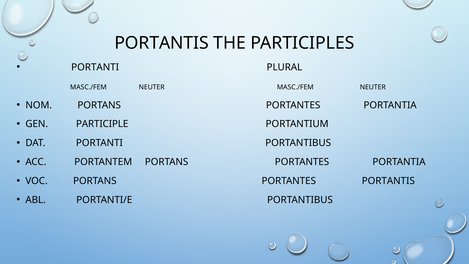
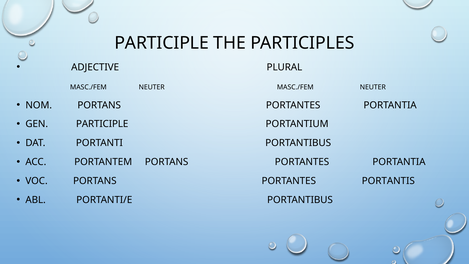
PORTANTIS at (162, 43): PORTANTIS -> PARTICIPLE
PORTANTI at (95, 67): PORTANTI -> ADJECTIVE
